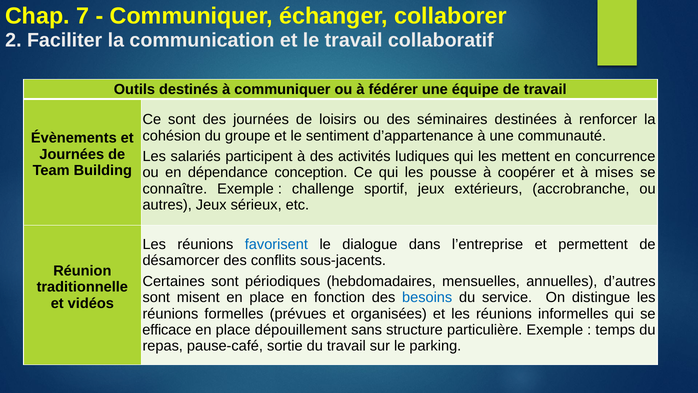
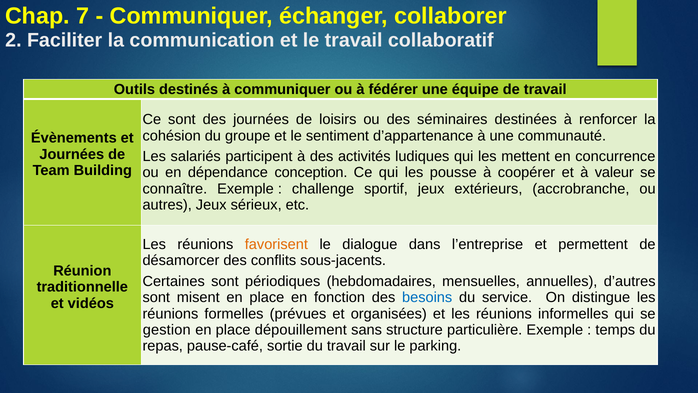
mises: mises -> valeur
favorisent colour: blue -> orange
efficace: efficace -> gestion
